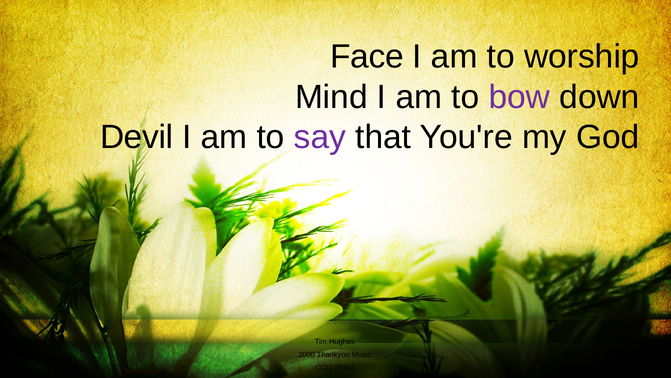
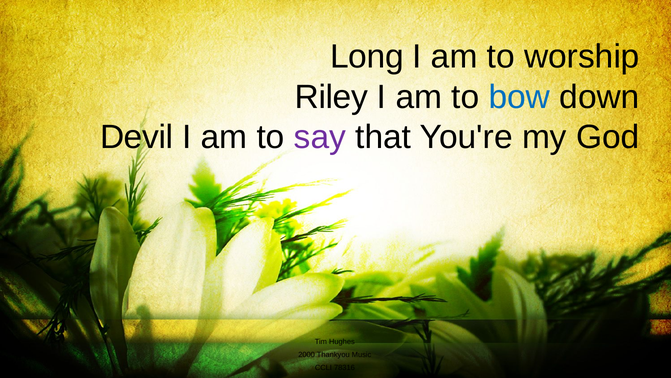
Face: Face -> Long
Mind: Mind -> Riley
bow colour: purple -> blue
